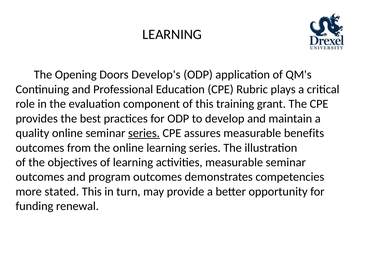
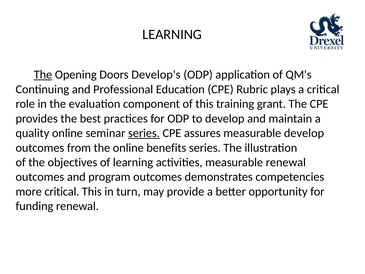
The at (43, 75) underline: none -> present
measurable benefits: benefits -> develop
online learning: learning -> benefits
measurable seminar: seminar -> renewal
more stated: stated -> critical
